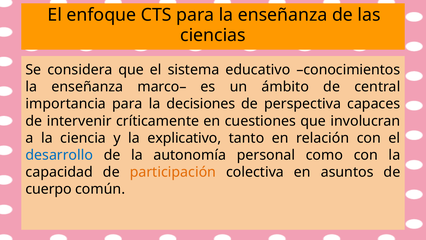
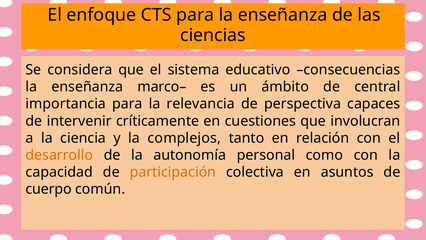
conocimientos: conocimientos -> consecuencias
decisiones: decisiones -> relevancia
explicativo: explicativo -> complejos
desarrollo colour: blue -> orange
